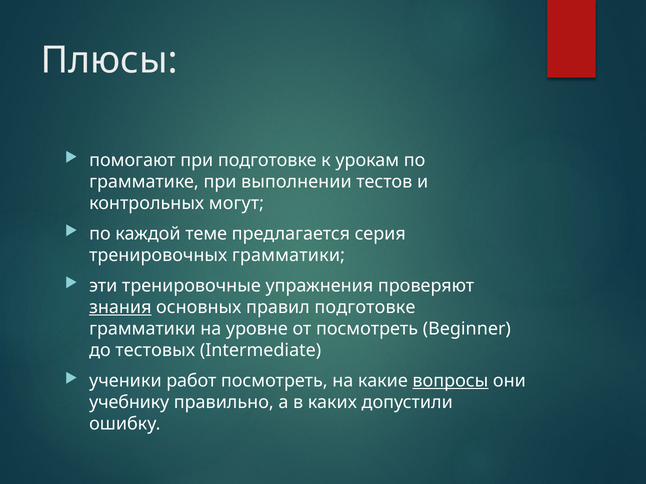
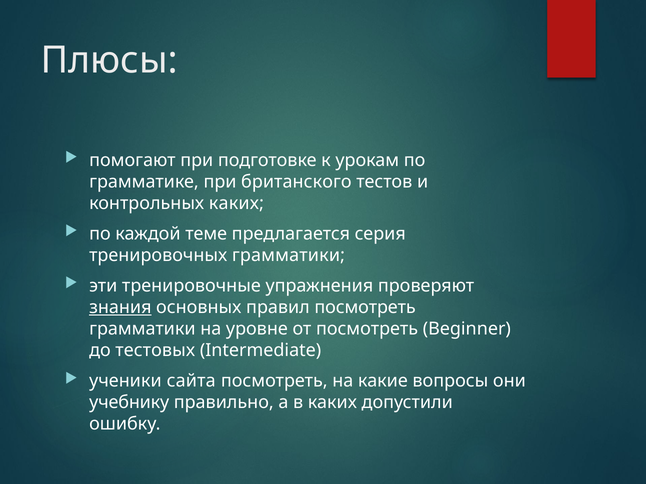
выполнении: выполнении -> британского
контрольных могут: могут -> каких
правил подготовке: подготовке -> посмотреть
работ: работ -> сайта
вопросы underline: present -> none
